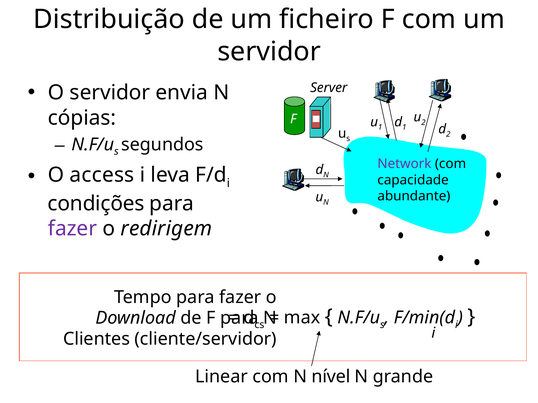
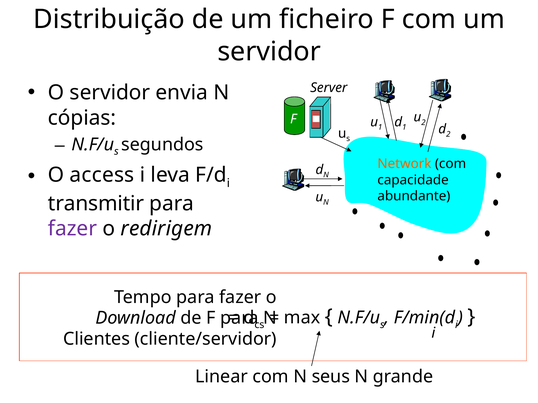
Network colour: purple -> orange
condições: condições -> transmitir
nível: nível -> seus
